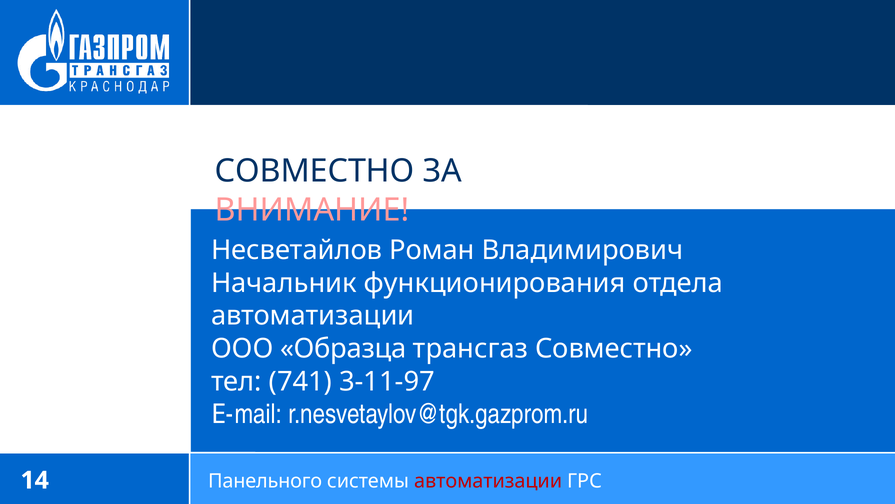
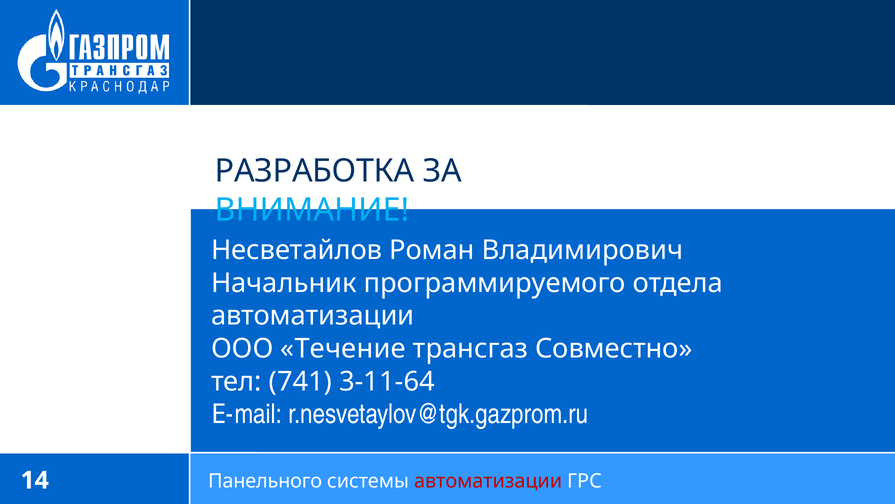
СОВМЕСТНО at (315, 171): СОВМЕСТНО -> РАЗРАБОТКА
ВНИМАНИЕ colour: pink -> light blue
функционирования: функционирования -> программируемого
Образца: Образца -> Течение
3-11-97: 3-11-97 -> 3-11-64
